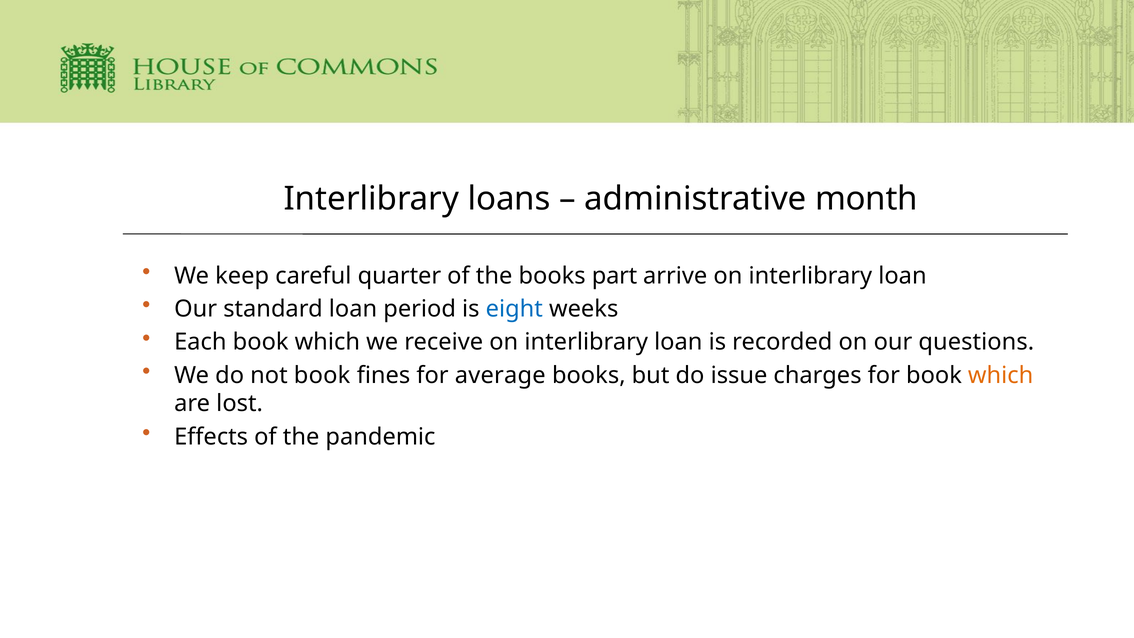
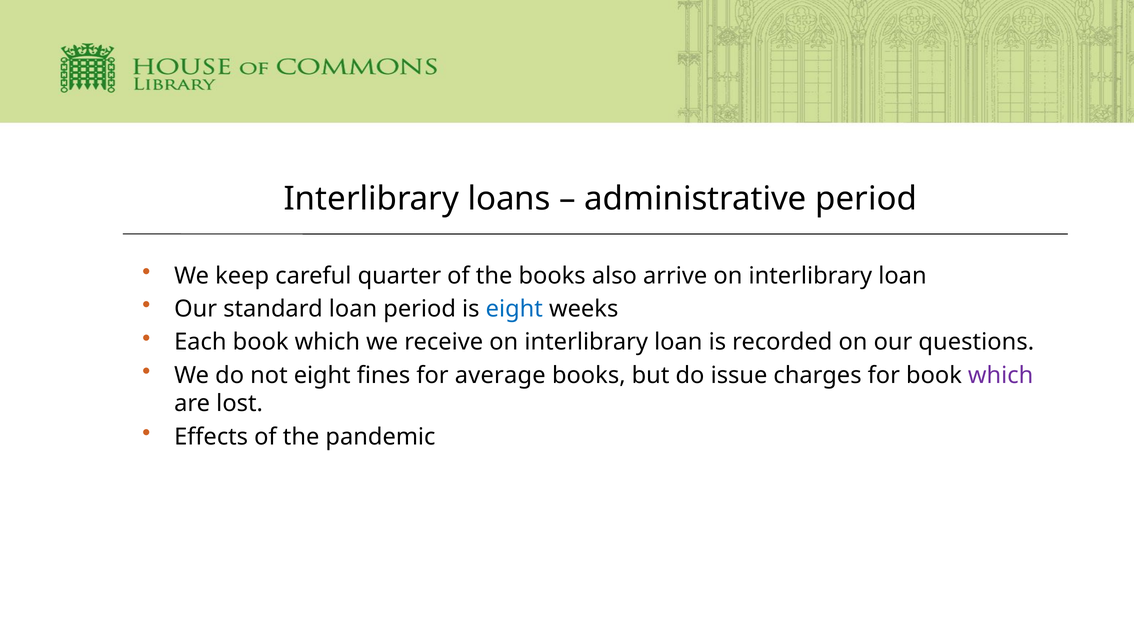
administrative month: month -> period
part: part -> also
not book: book -> eight
which at (1001, 375) colour: orange -> purple
